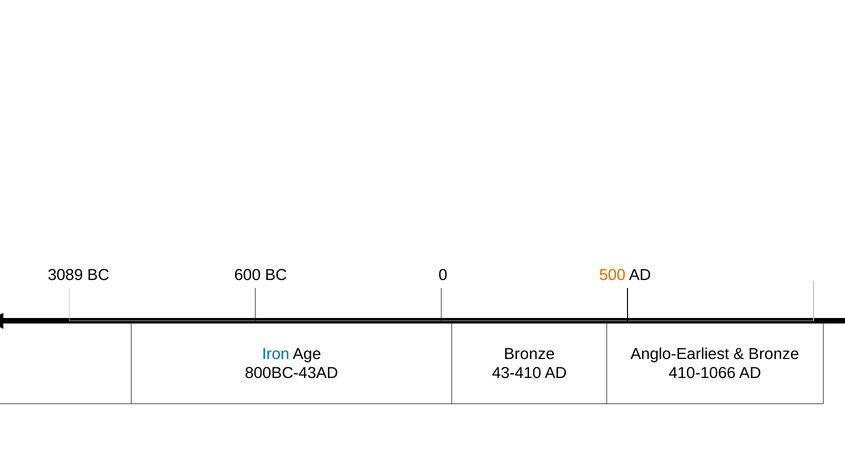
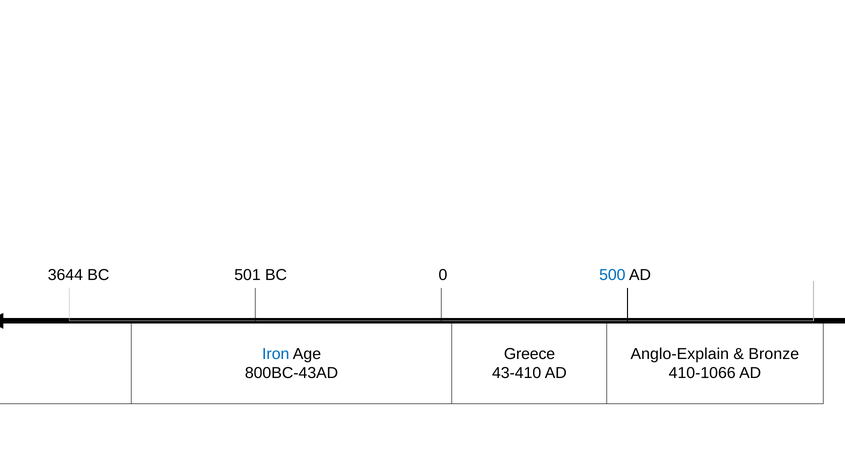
3089: 3089 -> 3644
600: 600 -> 501
500 colour: orange -> blue
Bronze at (529, 354): Bronze -> Greece
Anglo-Earliest: Anglo-Earliest -> Anglo-Explain
